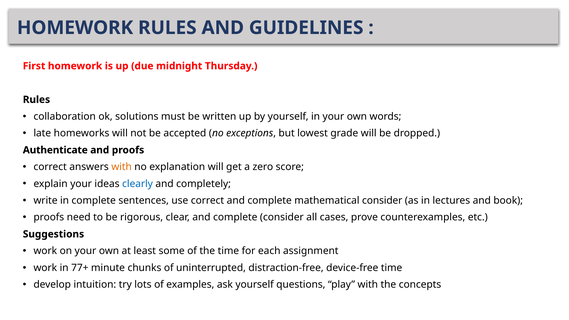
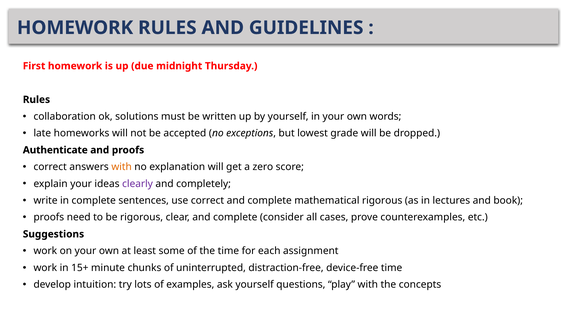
clearly colour: blue -> purple
mathematical consider: consider -> rigorous
77+: 77+ -> 15+
